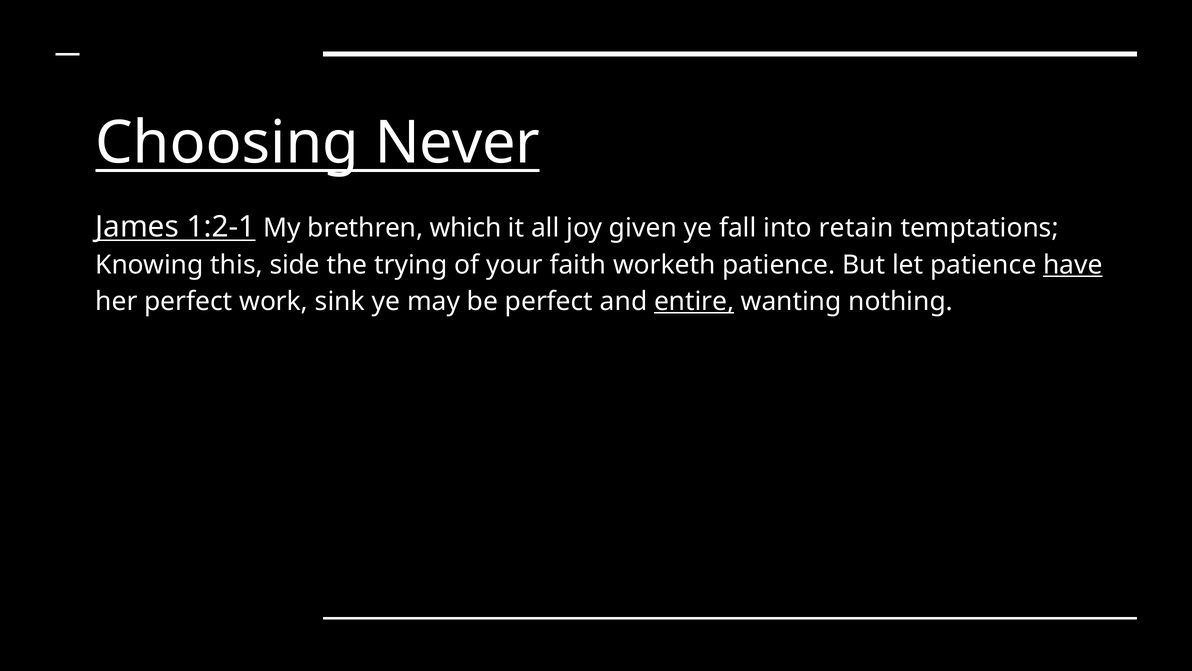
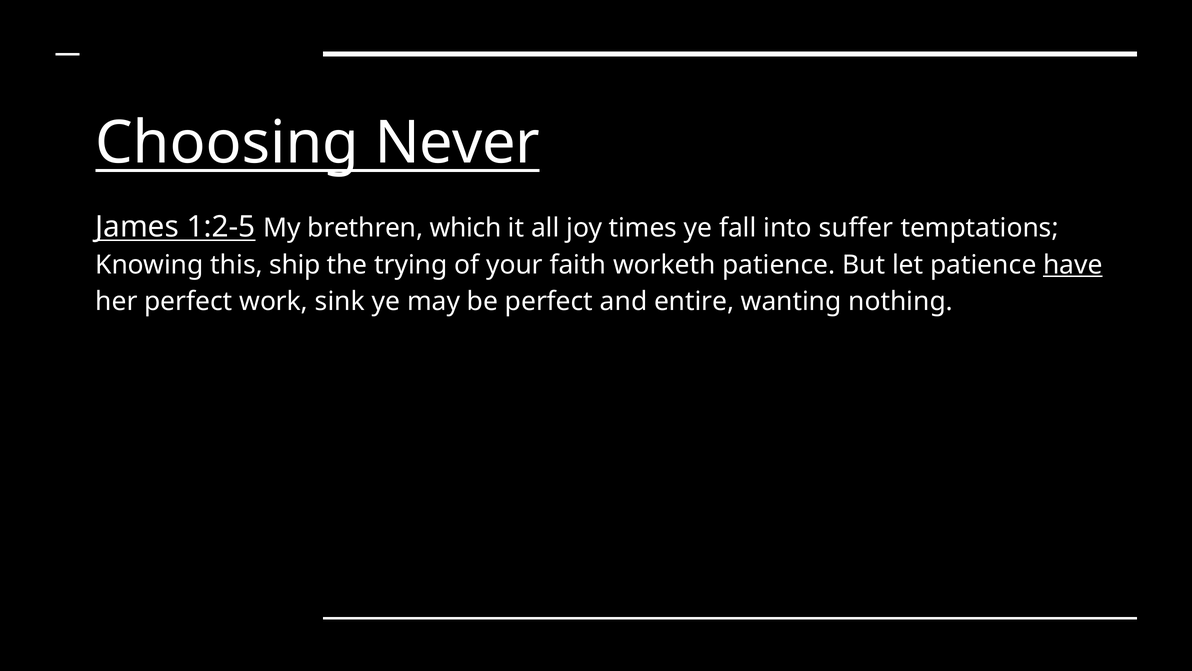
1:2-1: 1:2-1 -> 1:2-5
given: given -> times
retain: retain -> suffer
side: side -> ship
entire underline: present -> none
